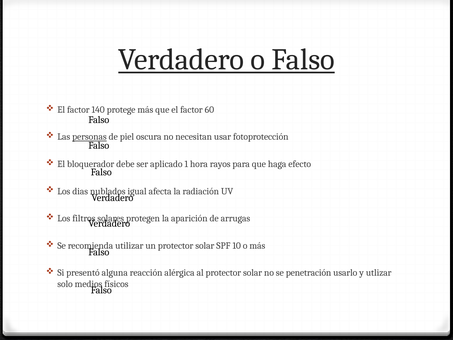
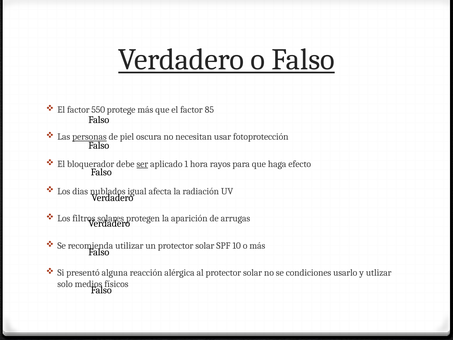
140: 140 -> 550
60: 60 -> 85
ser underline: none -> present
penetración: penetración -> condiciones
